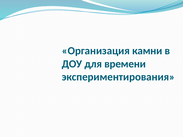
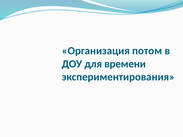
камни: камни -> потом
